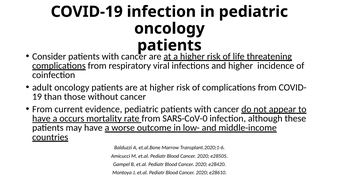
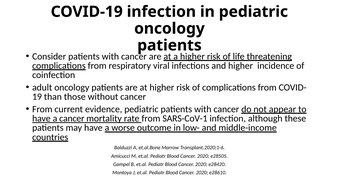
a occurs: occurs -> cancer
SARS-CoV-0: SARS-CoV-0 -> SARS-CoV-1
